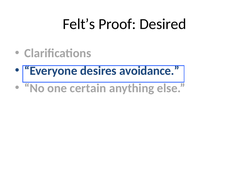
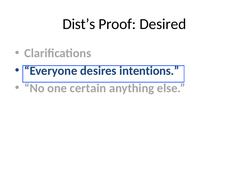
Felt’s: Felt’s -> Dist’s
avoidance: avoidance -> intentions
